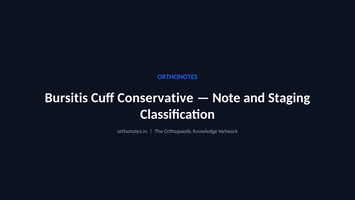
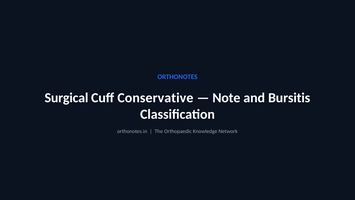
Bursitis: Bursitis -> Surgical
Staging: Staging -> Bursitis
